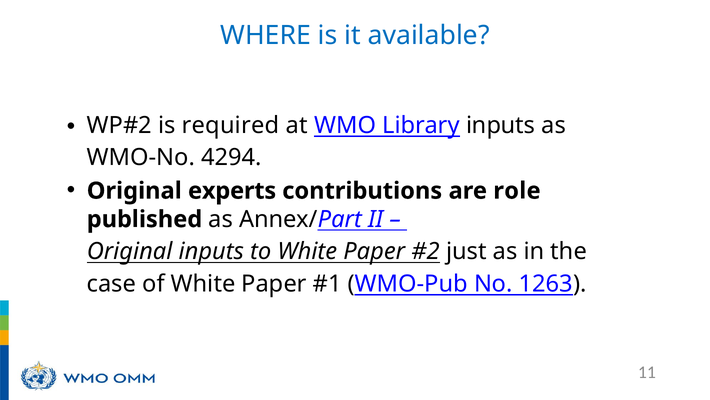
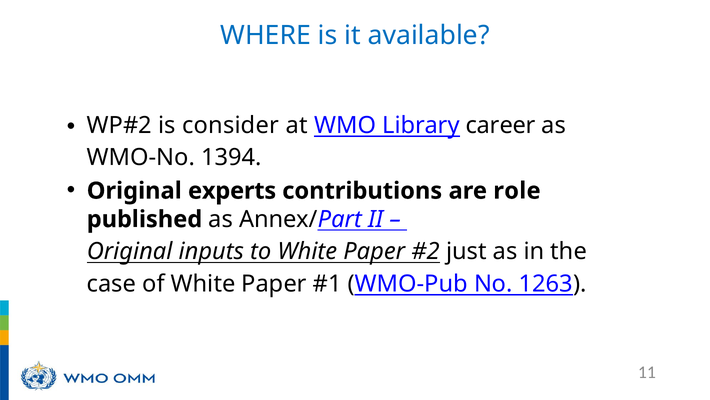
required: required -> consider
Library inputs: inputs -> career
4294: 4294 -> 1394
